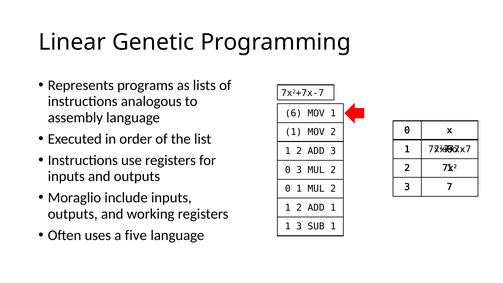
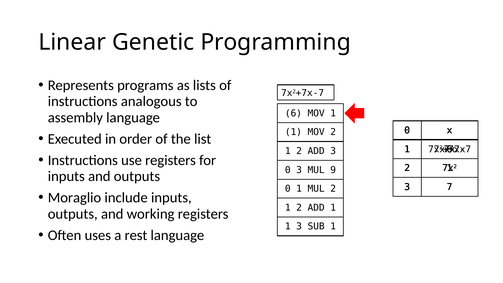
3 MUL 2: 2 -> 9
five: five -> rest
